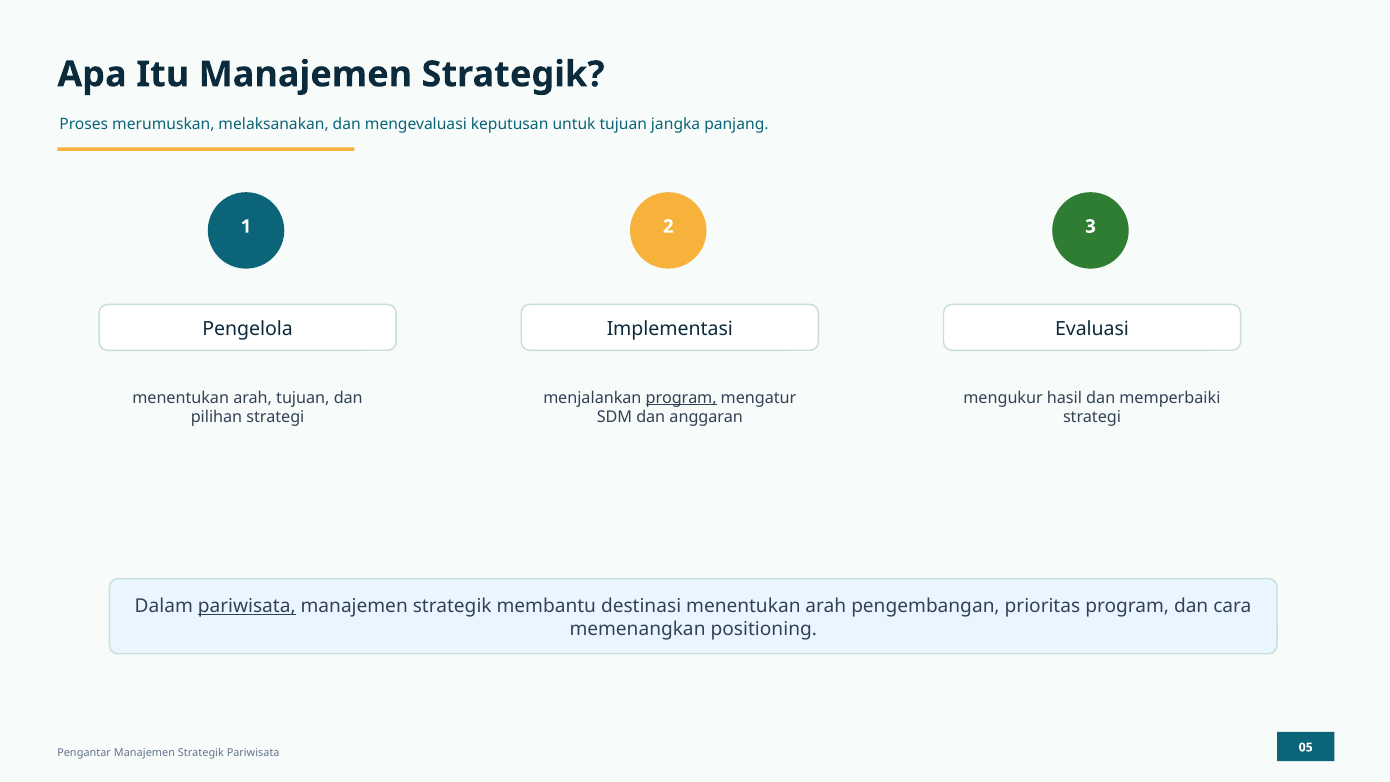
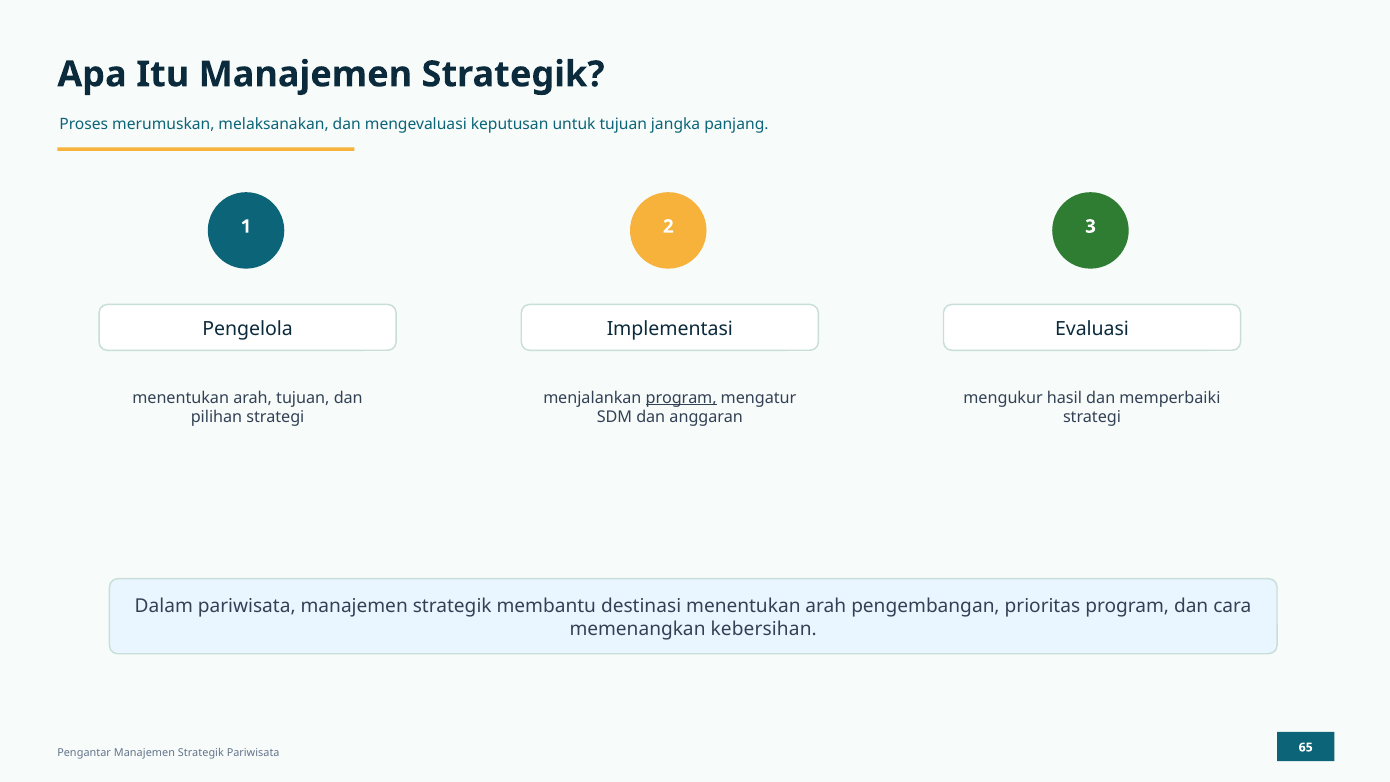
pariwisata at (247, 606) underline: present -> none
positioning: positioning -> kebersihan
05: 05 -> 65
